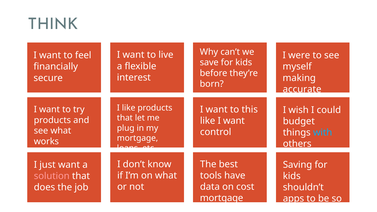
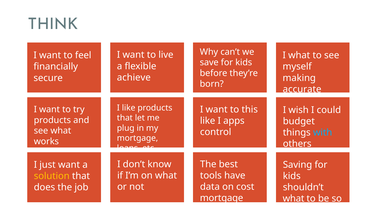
I were: were -> what
interest: interest -> achieve
like I want: want -> apps
solution colour: pink -> yellow
apps at (294, 199): apps -> what
